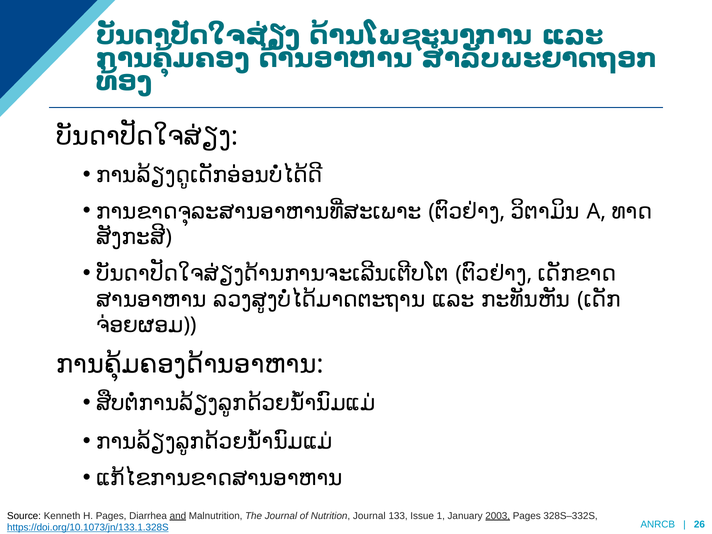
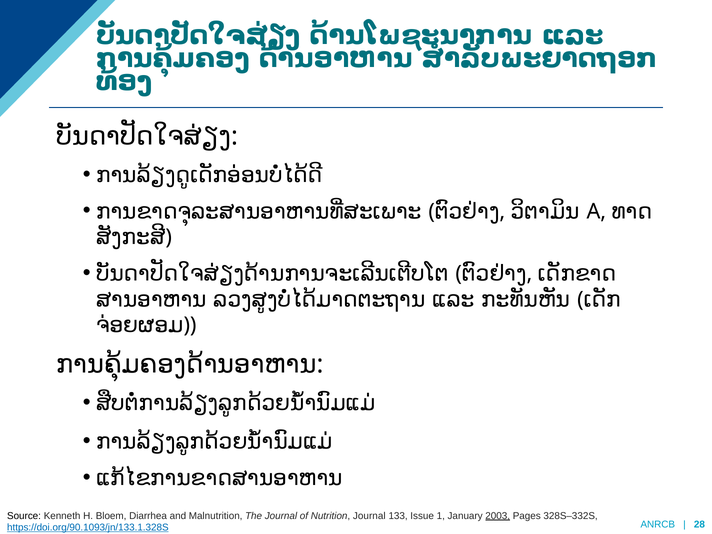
H Pages: Pages -> Bloem
and underline: present -> none
26: 26 -> 28
https://doi.org/10.1073/jn/133.1.328S: https://doi.org/10.1073/jn/133.1.328S -> https://doi.org/90.1093/jn/133.1.328S
